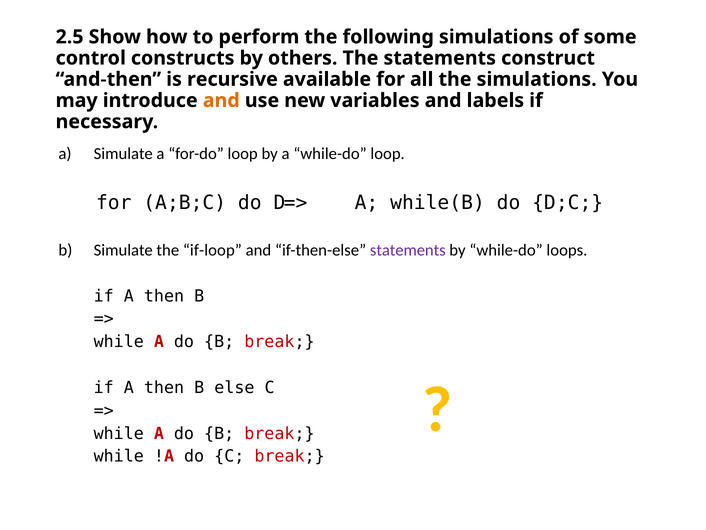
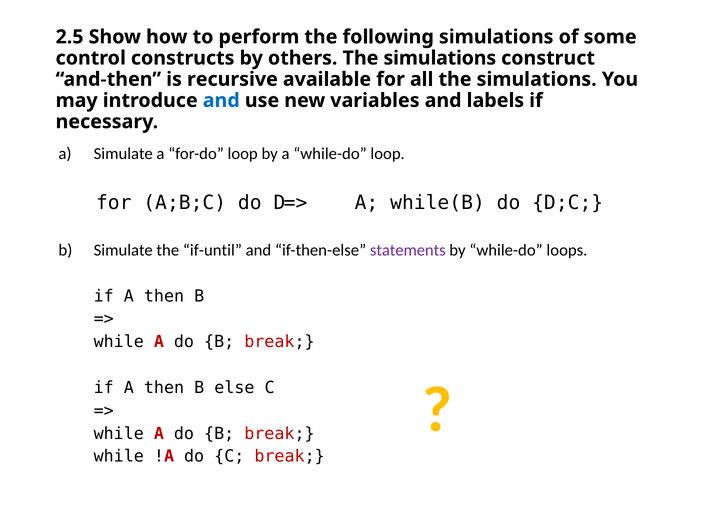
others The statements: statements -> simulations
and at (221, 100) colour: orange -> blue
if-loop: if-loop -> if-until
